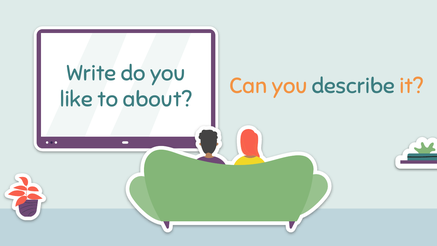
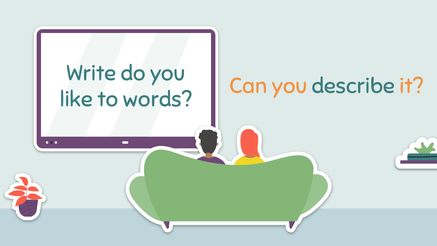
about: about -> words
